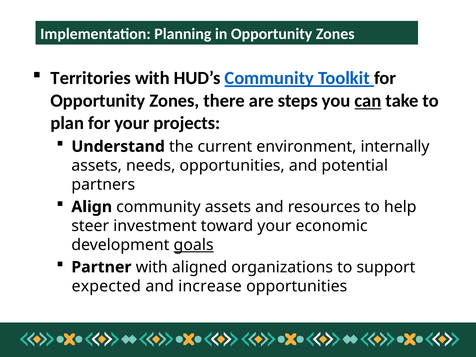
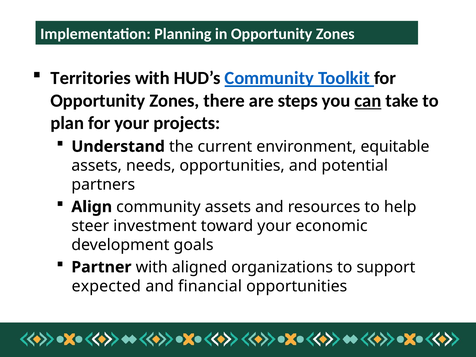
internally: internally -> equitable
goals underline: present -> none
increase: increase -> financial
